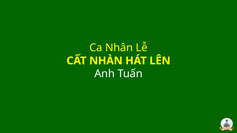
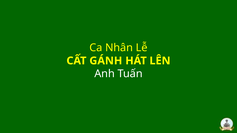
NHÀN: NHÀN -> GÁNH
